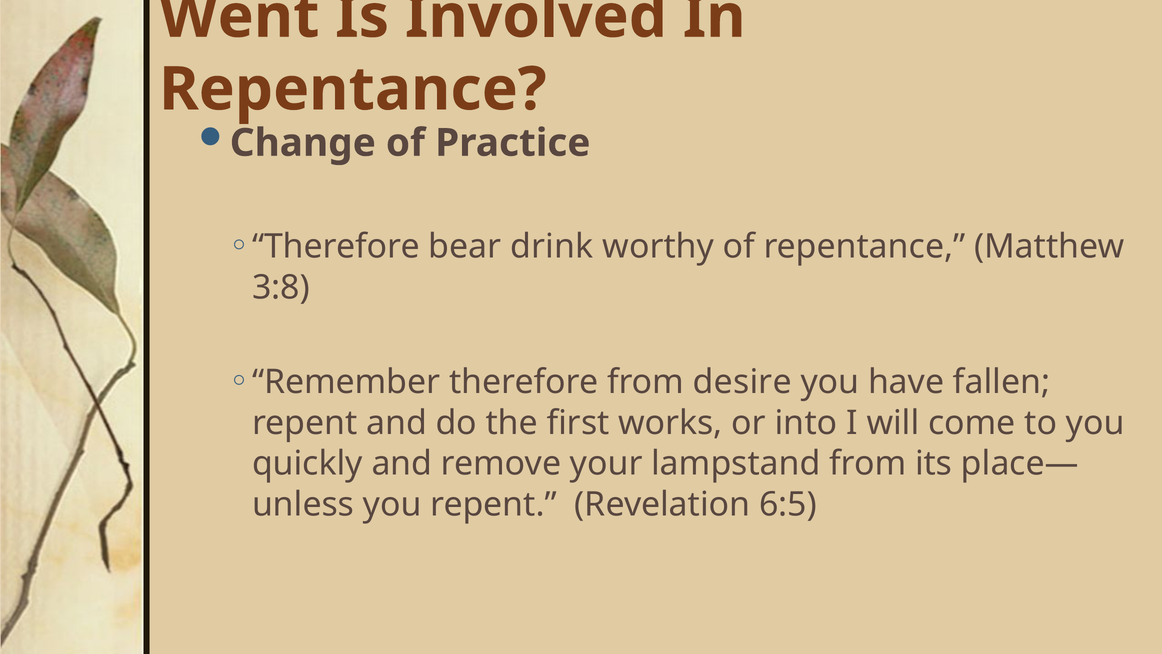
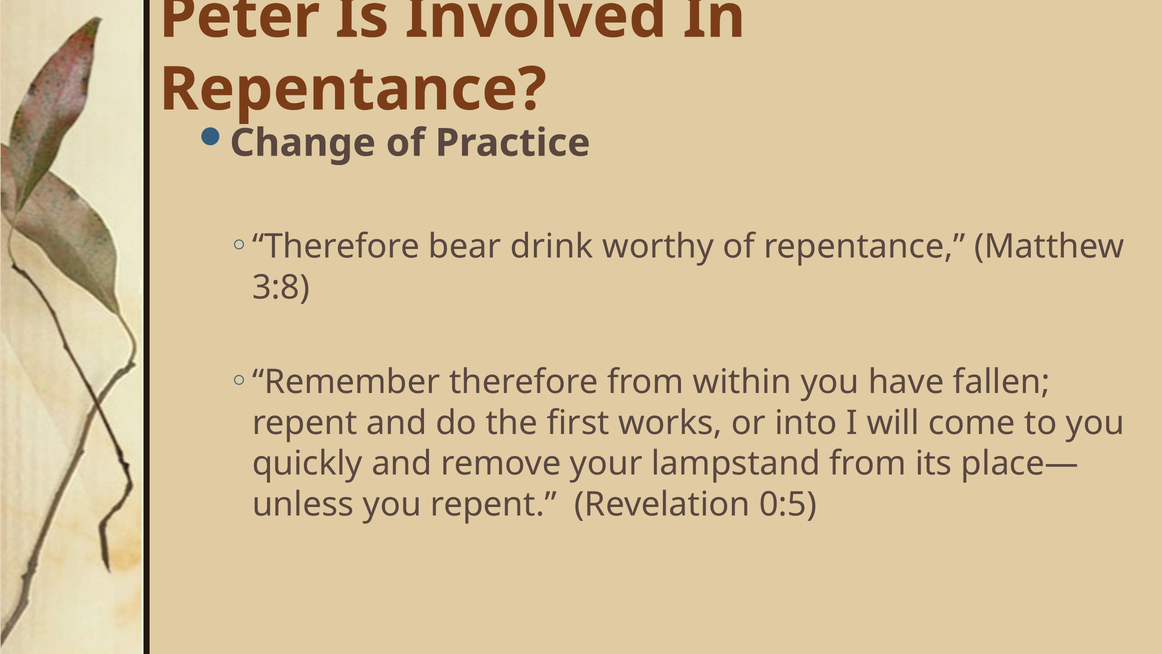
Went: Went -> Peter
desire: desire -> within
6:5: 6:5 -> 0:5
